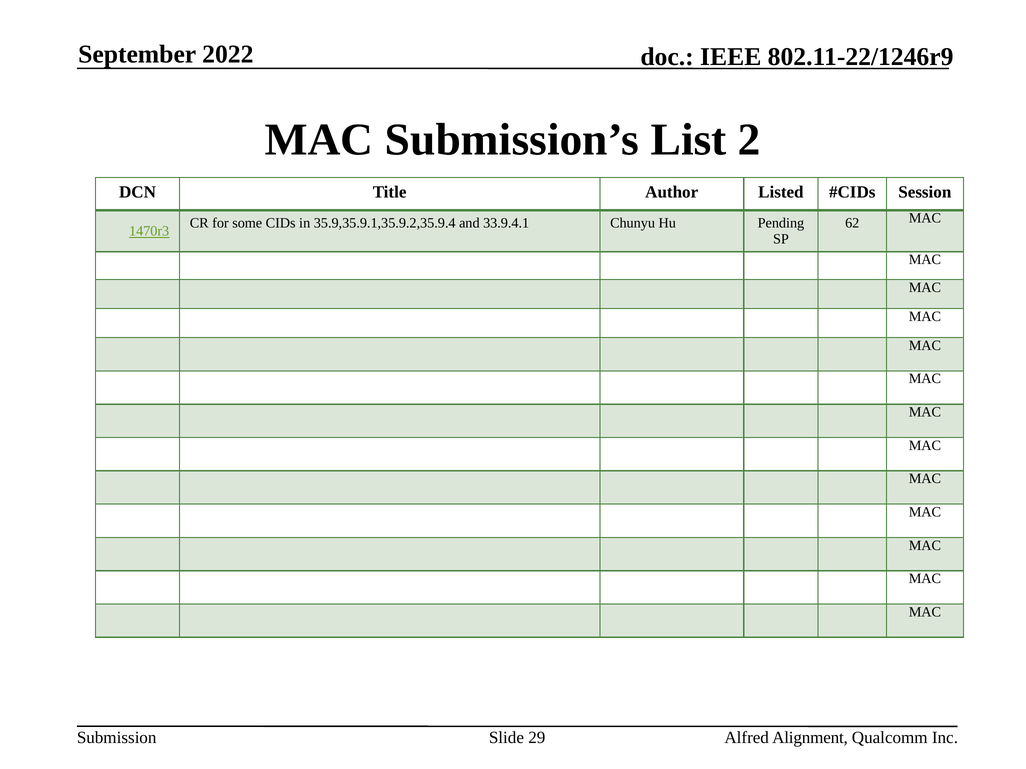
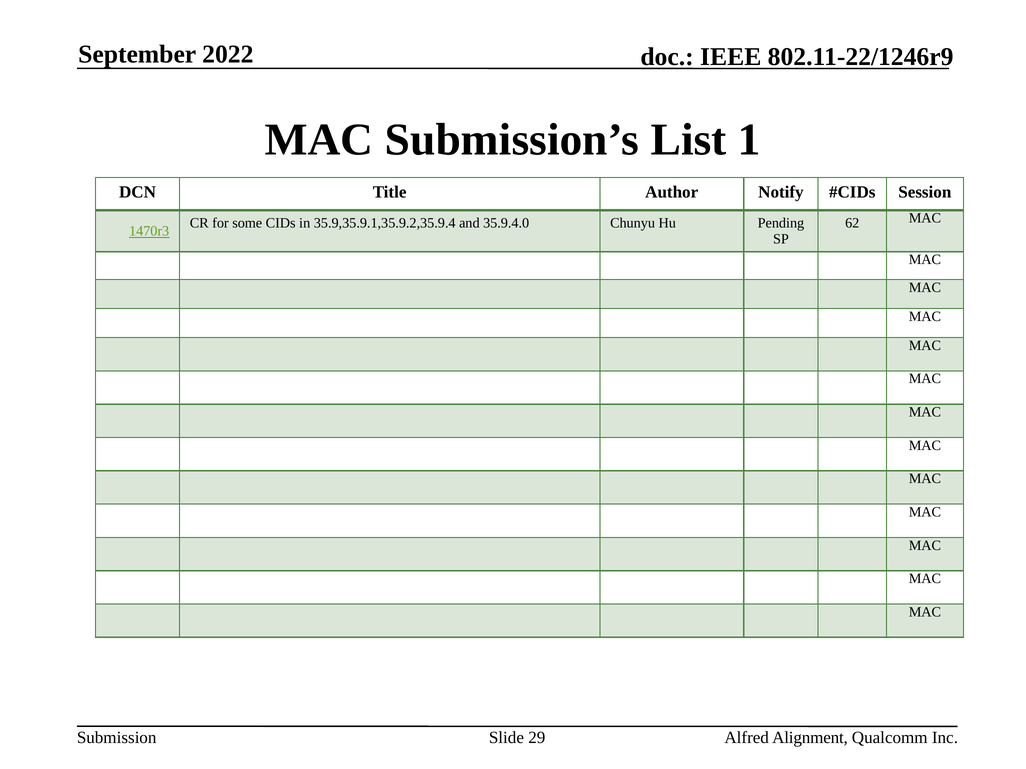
2: 2 -> 1
Listed: Listed -> Notify
33.9.4.1: 33.9.4.1 -> 35.9.4.0
